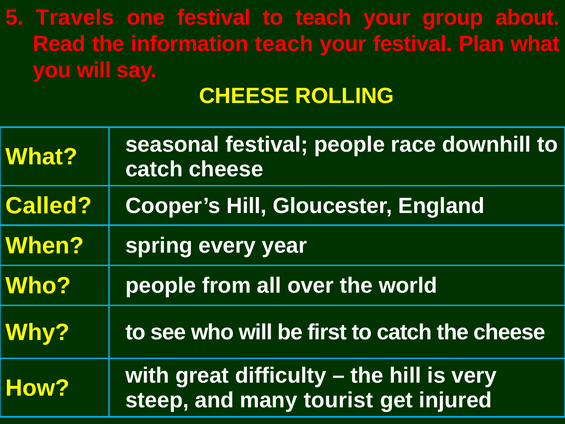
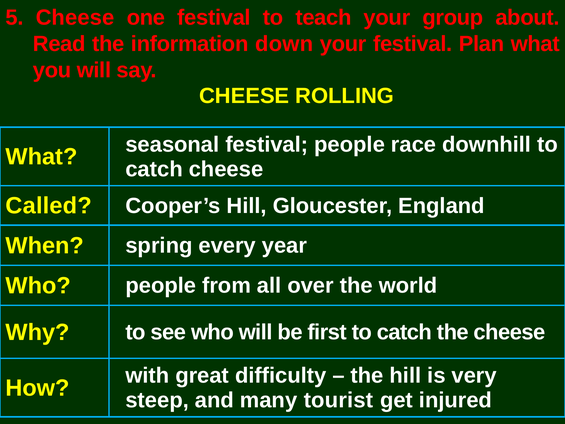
5 Travels: Travels -> Cheese
information teach: teach -> down
